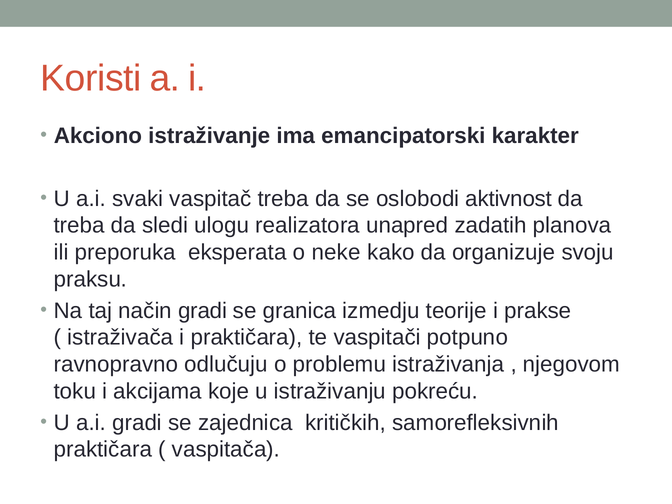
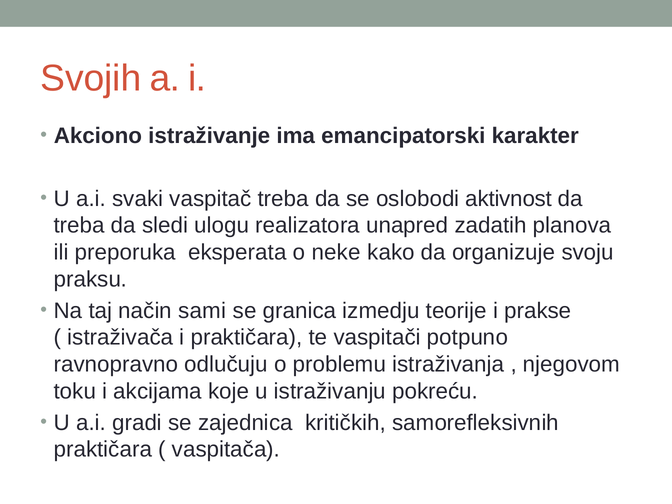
Koristi: Koristi -> Svojih
način gradi: gradi -> sami
